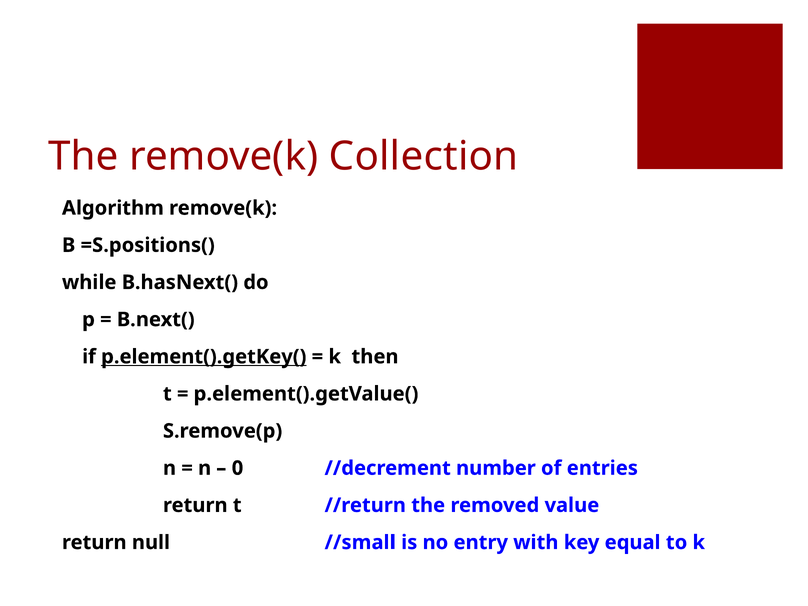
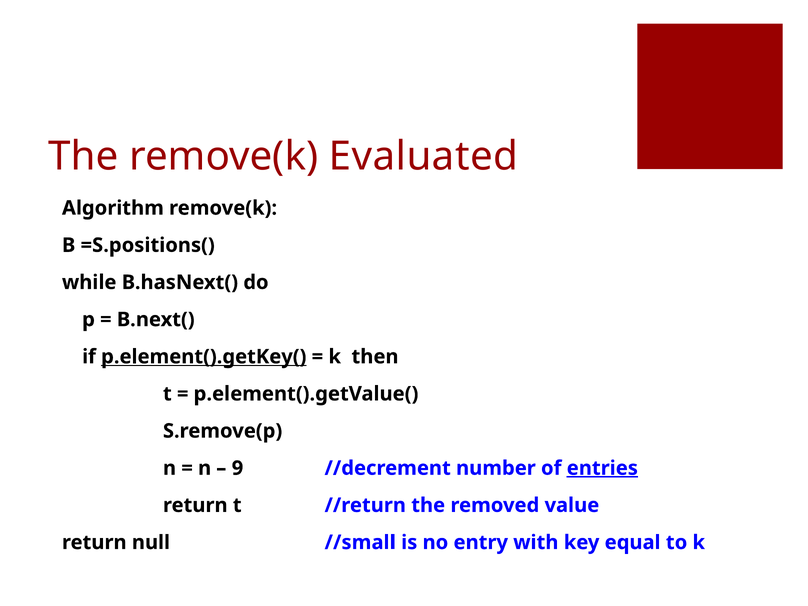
Collection: Collection -> Evaluated
0: 0 -> 9
entries underline: none -> present
